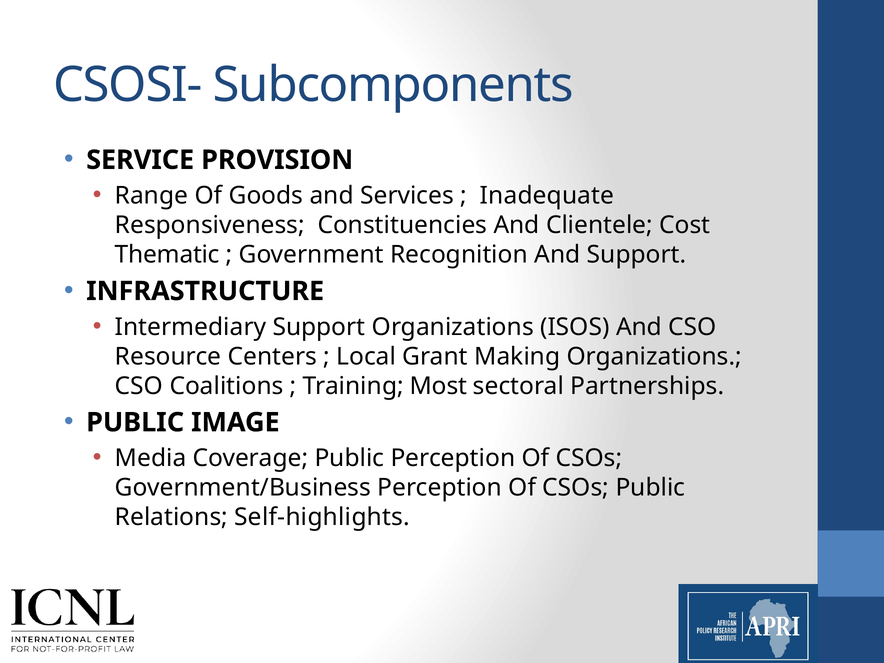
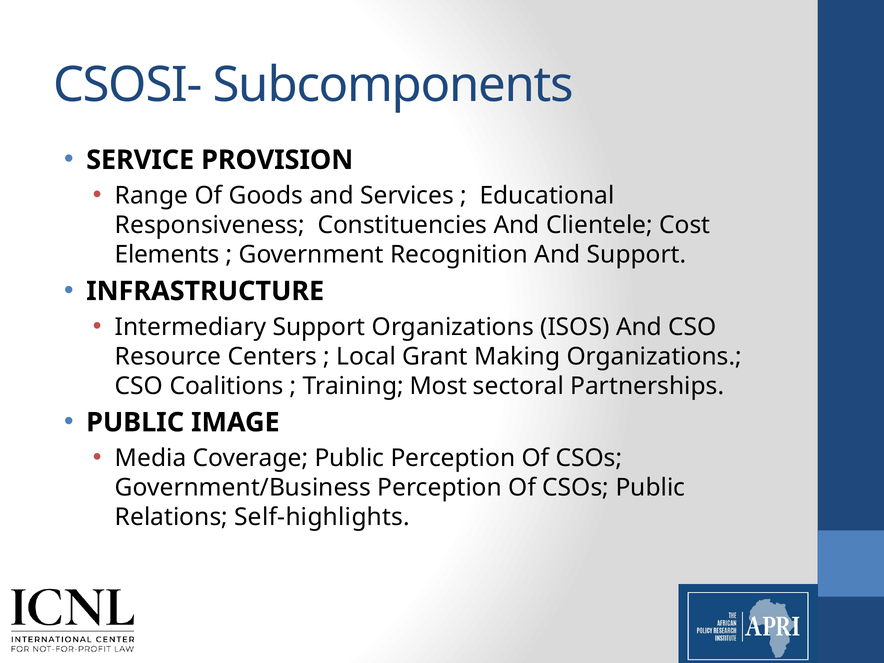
Inadequate: Inadequate -> Educational
Thematic: Thematic -> Elements
